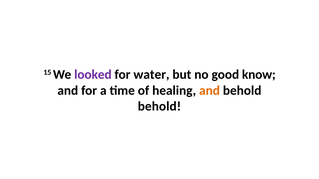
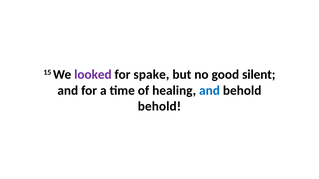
water: water -> spake
know: know -> silent
and at (210, 91) colour: orange -> blue
